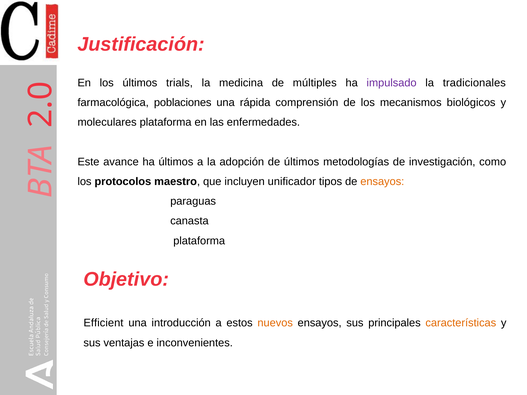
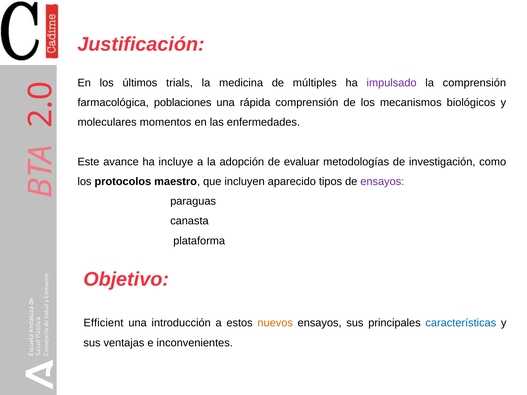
la tradicionales: tradicionales -> comprensión
moleculares plataforma: plataforma -> momentos
ha últimos: últimos -> incluye
de últimos: últimos -> evaluar
unificador: unificador -> aparecido
ensayos at (382, 182) colour: orange -> purple
características colour: orange -> blue
